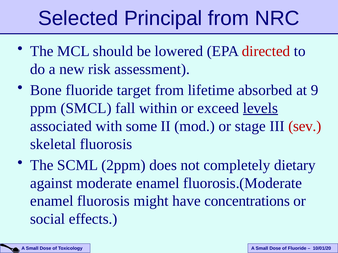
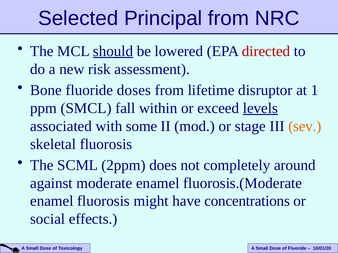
should underline: none -> present
target: target -> doses
absorbed: absorbed -> disruptor
9: 9 -> 1
sev colour: red -> orange
dietary: dietary -> around
